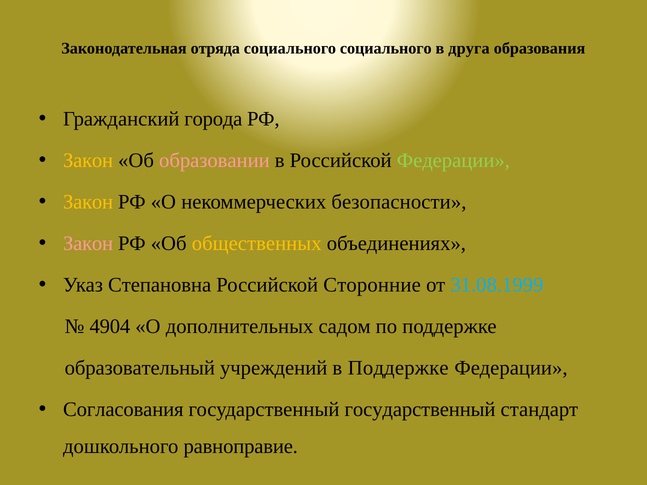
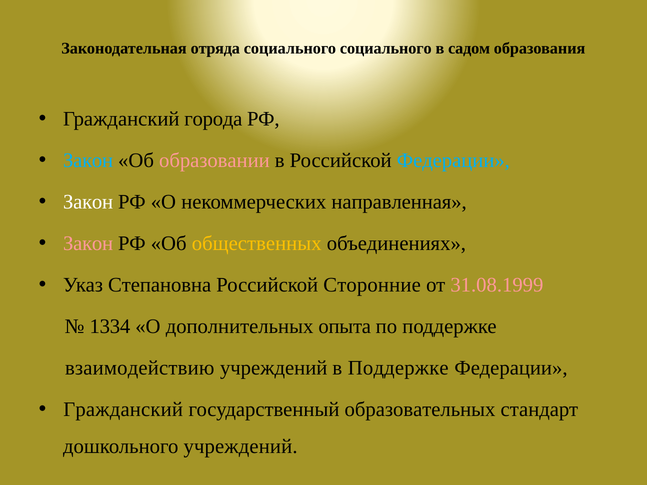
друга: друга -> садом
Закон at (88, 161) colour: yellow -> light blue
Федерации at (453, 161) colour: light green -> light blue
Закон at (88, 202) colour: yellow -> white
безопасности: безопасности -> направленная
31.08.1999 colour: light blue -> pink
4904: 4904 -> 1334
садом: садом -> опыта
образовательный: образовательный -> взаимодействию
Согласования at (123, 410): Согласования -> Гражданский
государственный государственный: государственный -> образовательных
дошкольного равноправие: равноправие -> учреждений
